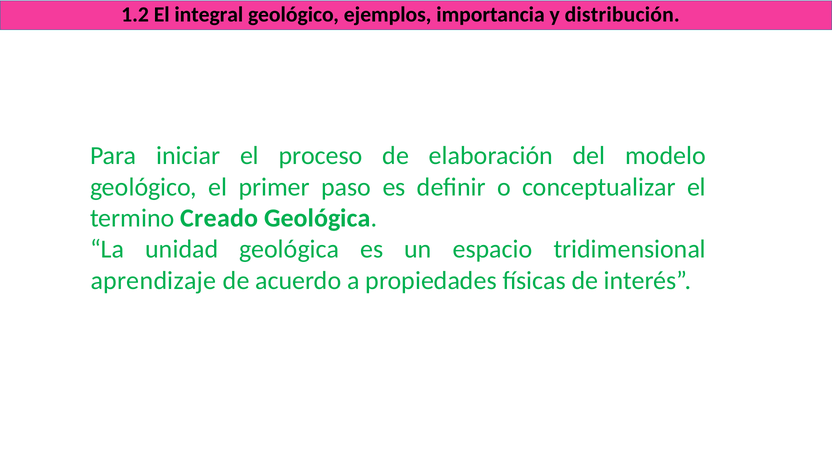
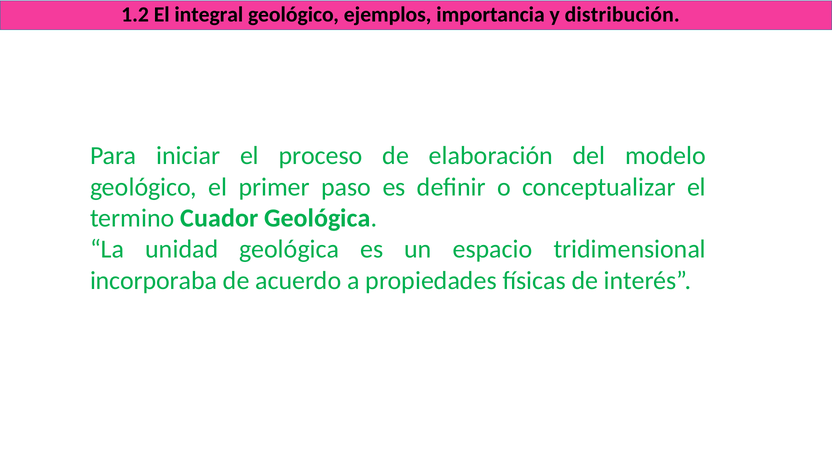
Creado: Creado -> Cuador
aprendizaje: aprendizaje -> incorporaba
